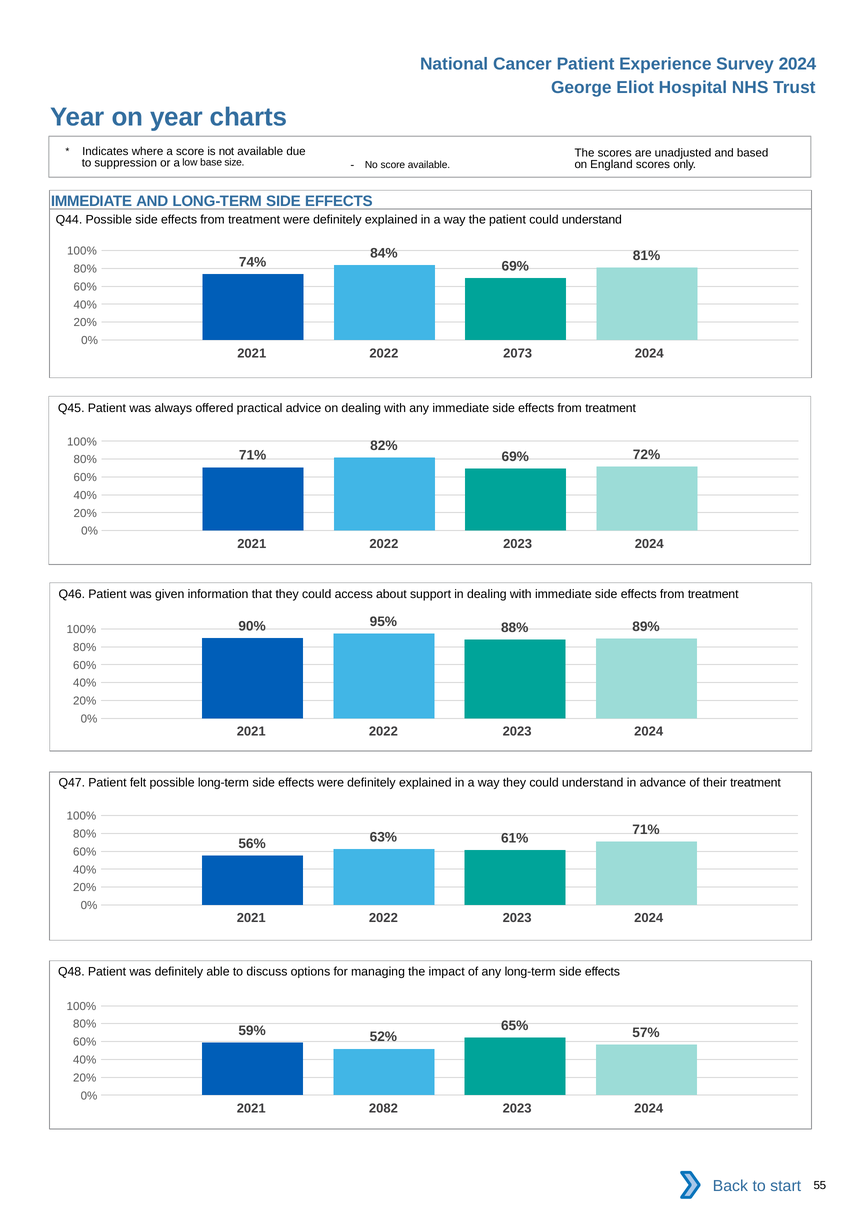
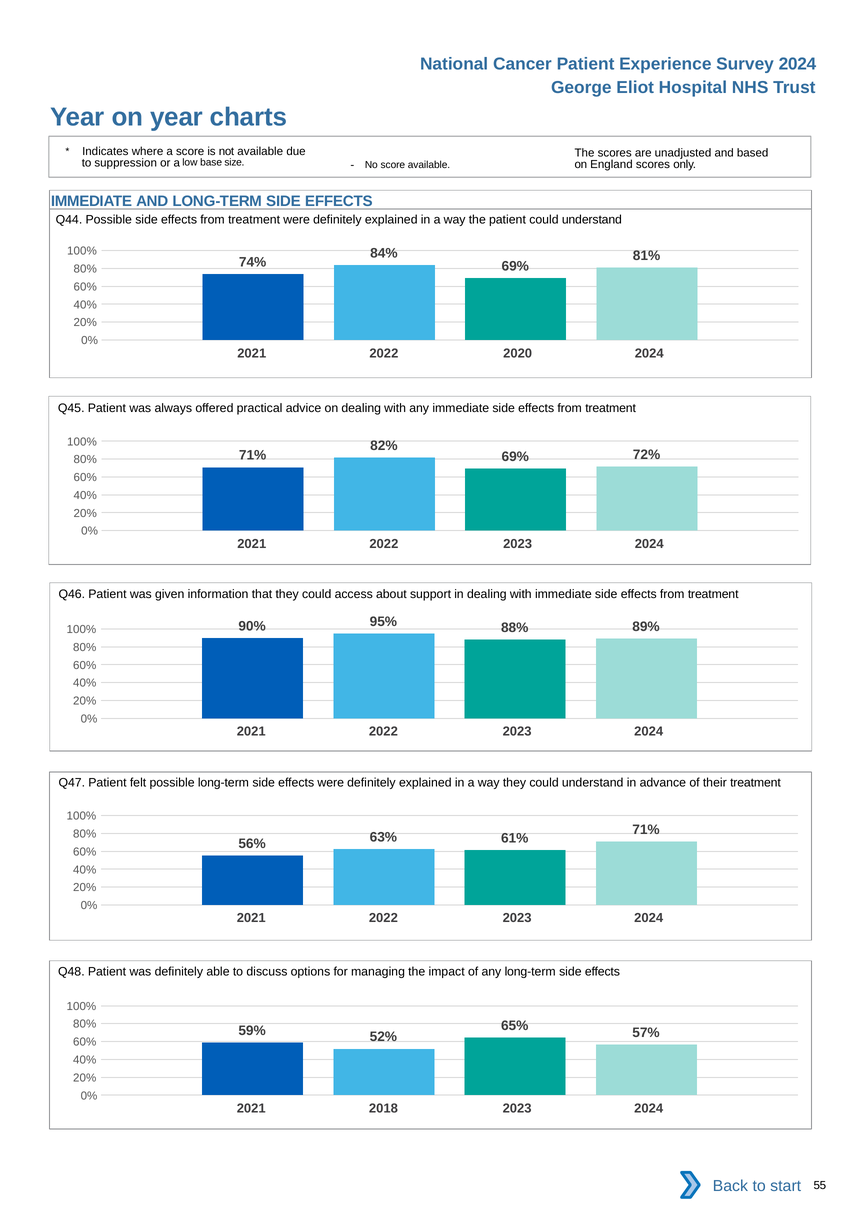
2073: 2073 -> 2020
2082: 2082 -> 2018
